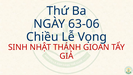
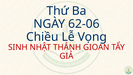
63-06: 63-06 -> 62-06
